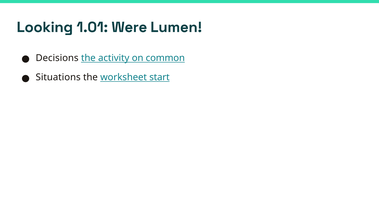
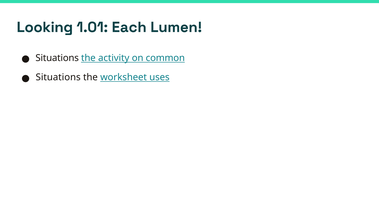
Were: Were -> Each
Decisions at (57, 58): Decisions -> Situations
start: start -> uses
